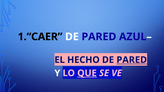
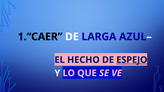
PARED at (99, 37): PARED -> LARGA
PARED at (132, 60): PARED -> ESPEJO
QUE underline: present -> none
